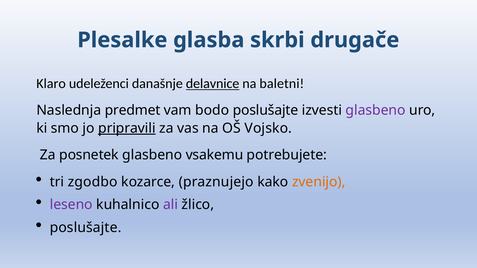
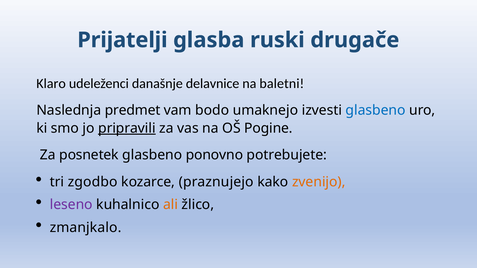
Plesalke: Plesalke -> Prijatelji
skrbi: skrbi -> ruski
delavnice underline: present -> none
bodo poslušajte: poslušajte -> umaknejo
glasbeno at (376, 111) colour: purple -> blue
Vojsko: Vojsko -> Pogine
vsakemu: vsakemu -> ponovno
ali colour: purple -> orange
poslušajte at (86, 228): poslušajte -> zmanjkalo
